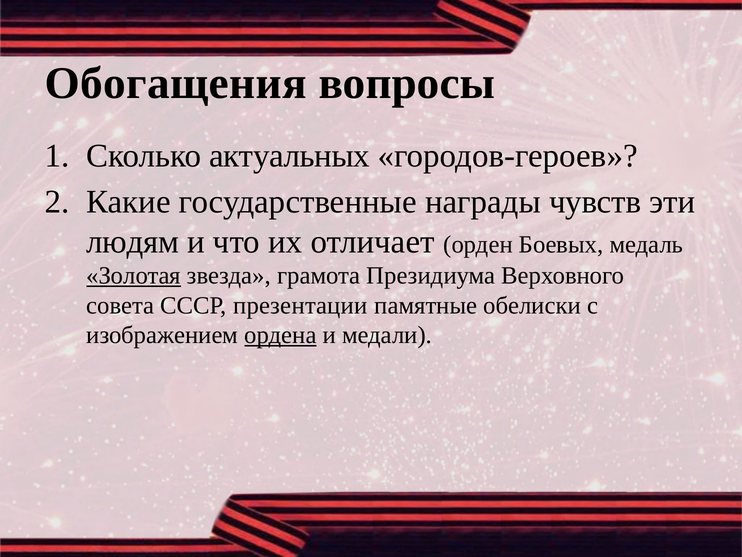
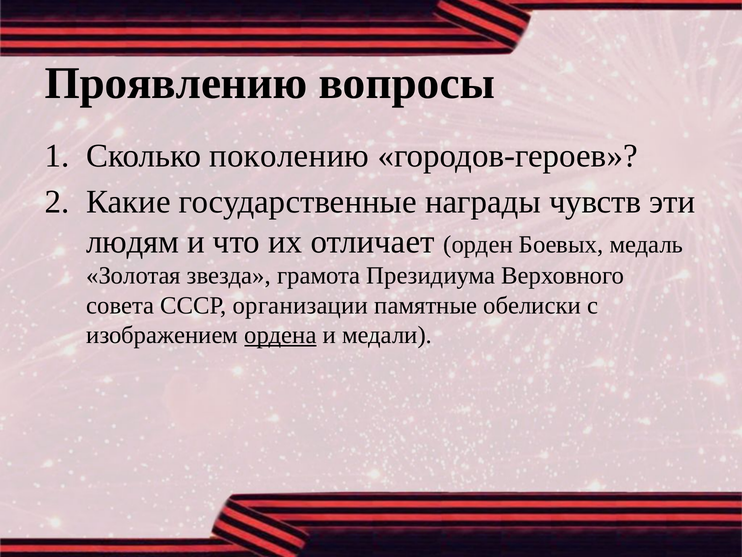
Обогащения: Обогащения -> Проявлению
актуальных: актуальных -> поколению
Золотая underline: present -> none
презентации: презентации -> организации
